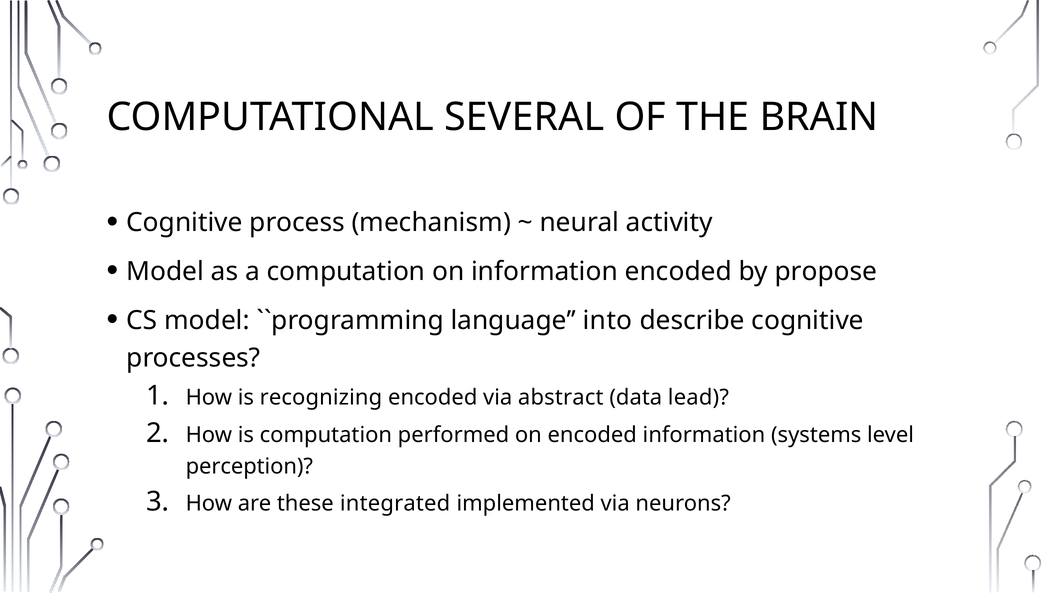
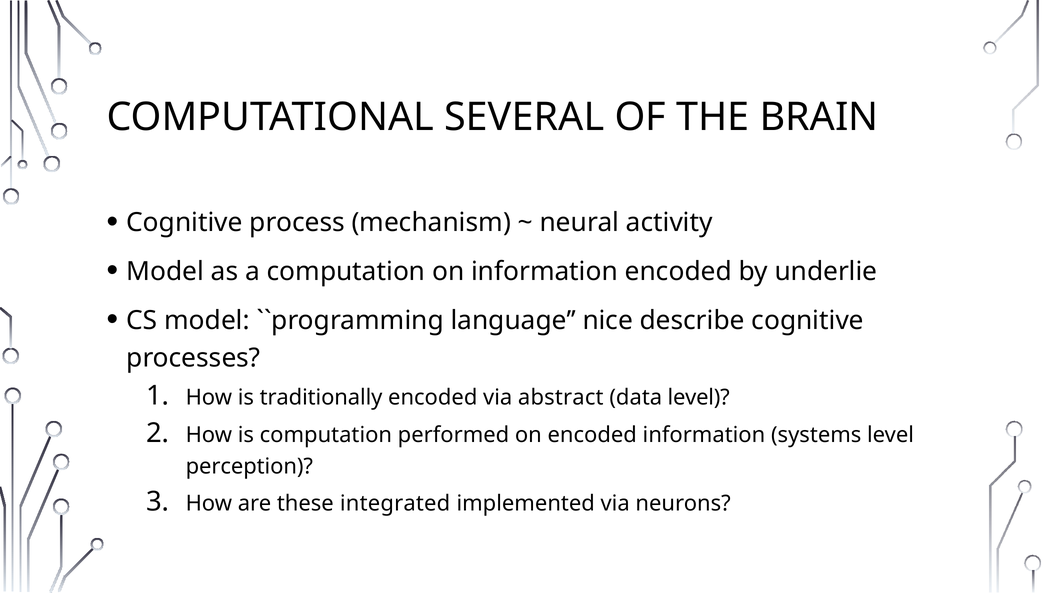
propose: propose -> underlie
into: into -> nice
recognizing: recognizing -> traditionally
data lead: lead -> level
